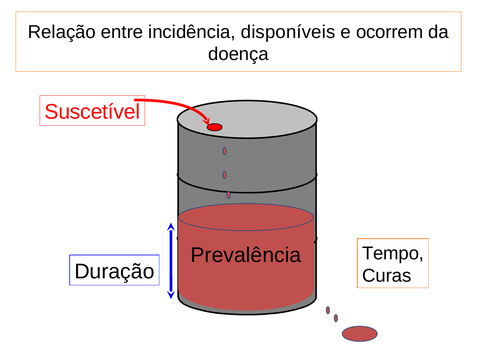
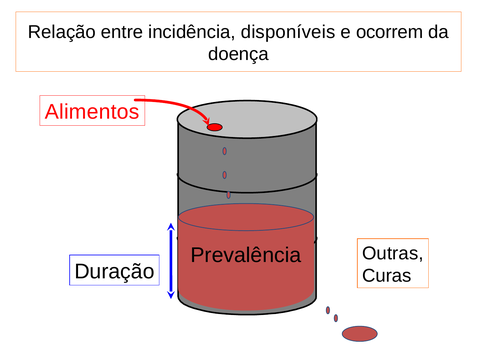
Suscetível: Suscetível -> Alimentos
Tempo: Tempo -> Outras
